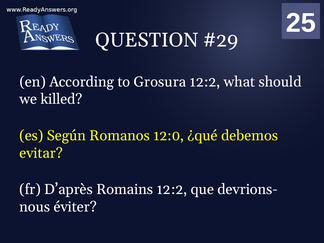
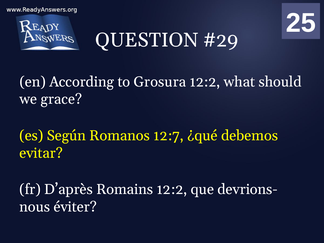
killed: killed -> grace
12:0: 12:0 -> 12:7
